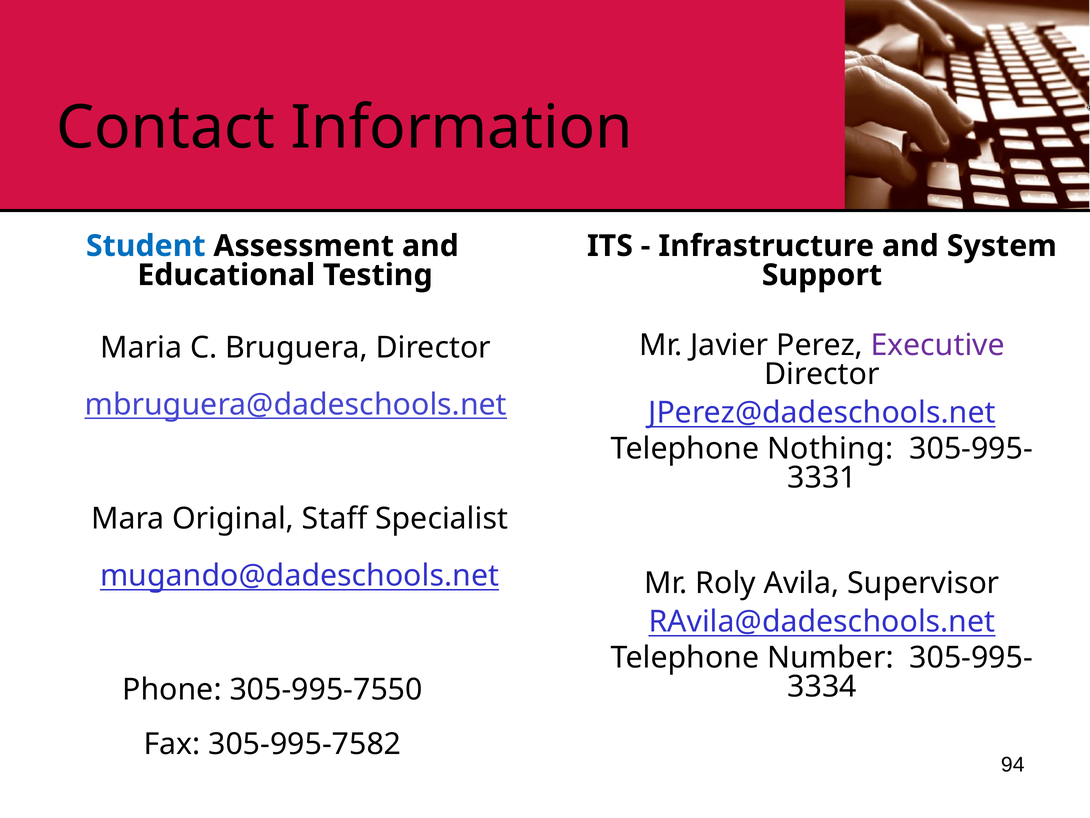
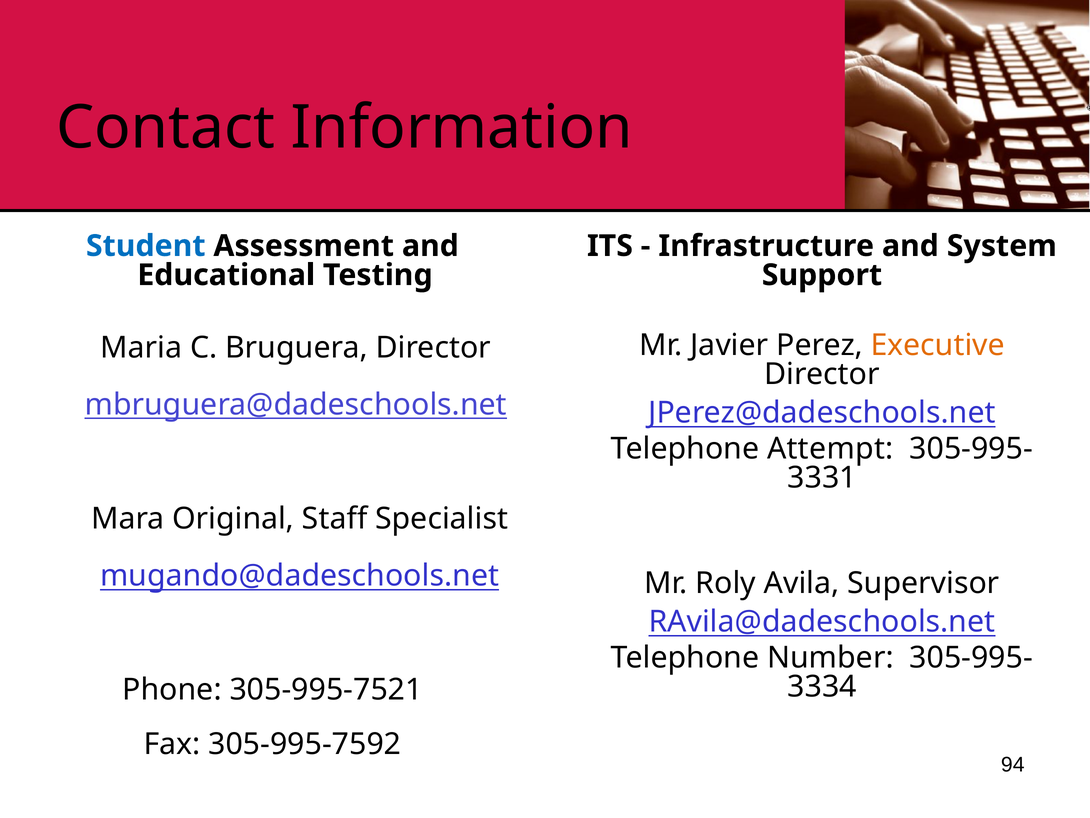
Executive colour: purple -> orange
Nothing: Nothing -> Attempt
305-995-7550: 305-995-7550 -> 305-995-7521
305-995-7582: 305-995-7582 -> 305-995-7592
